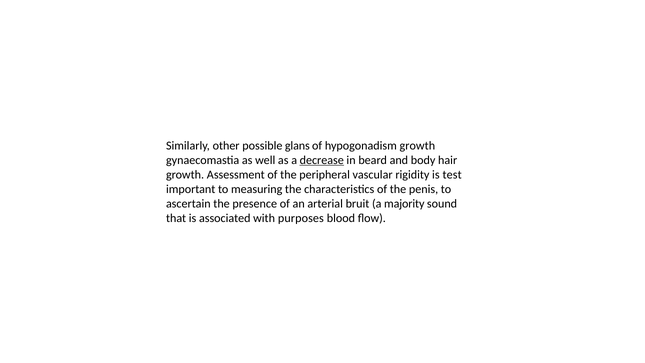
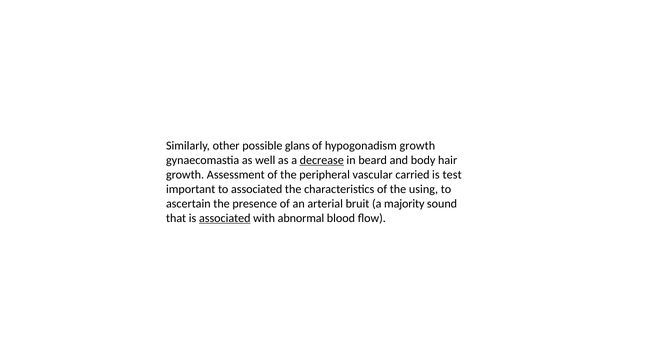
rigidity: rigidity -> carried
to measuring: measuring -> associated
penis: penis -> using
associated at (225, 218) underline: none -> present
purposes: purposes -> abnormal
